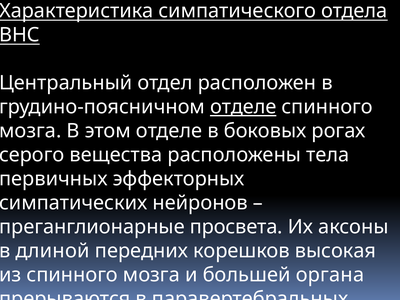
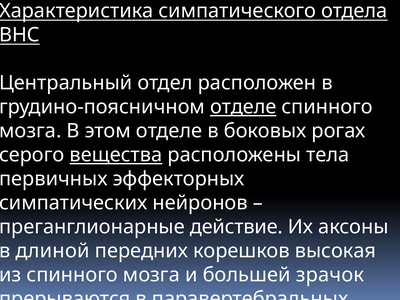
вещества underline: none -> present
просвета: просвета -> действие
органа: органа -> зрачок
